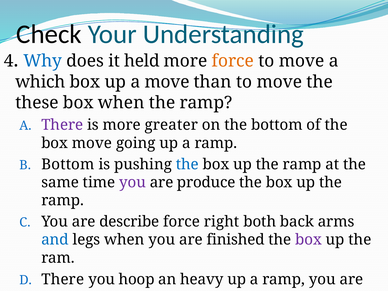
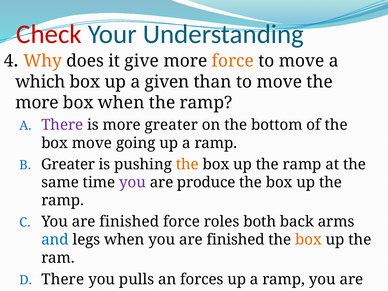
Check colour: black -> red
Why colour: blue -> orange
held: held -> give
a move: move -> given
these at (37, 103): these -> more
Bottom at (68, 164): Bottom -> Greater
the at (187, 164) colour: blue -> orange
describe at (129, 222): describe -> finished
right: right -> roles
box at (308, 240) colour: purple -> orange
you hoop: hoop -> pulls
heavy: heavy -> forces
